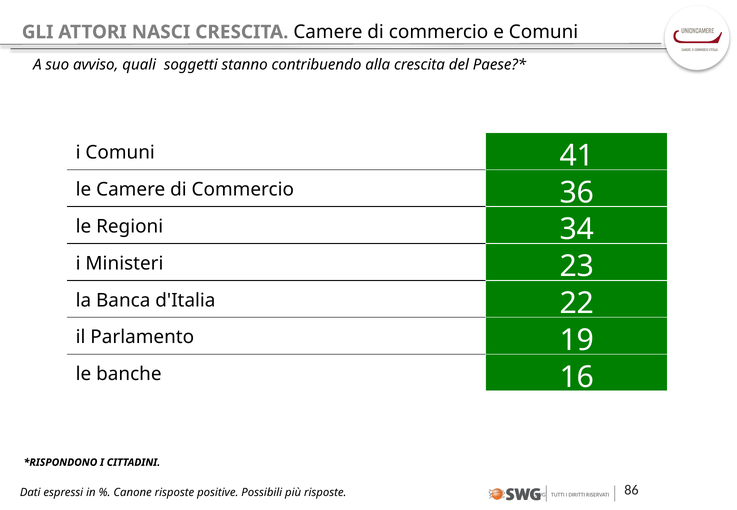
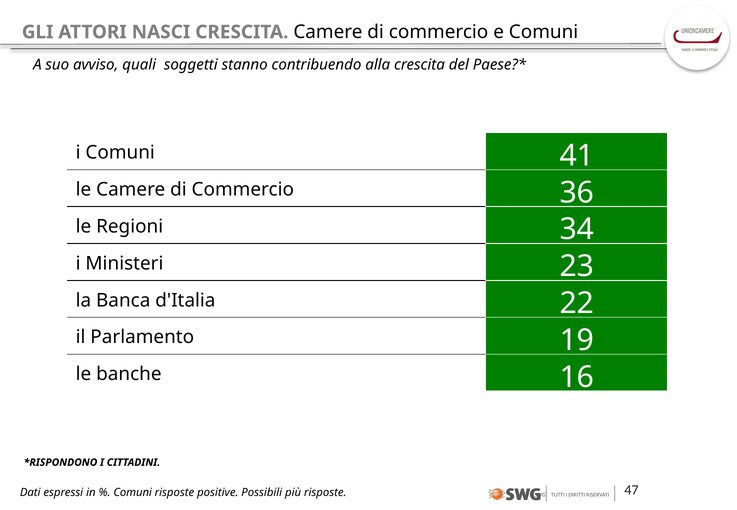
Canone at (133, 493): Canone -> Comuni
86: 86 -> 47
